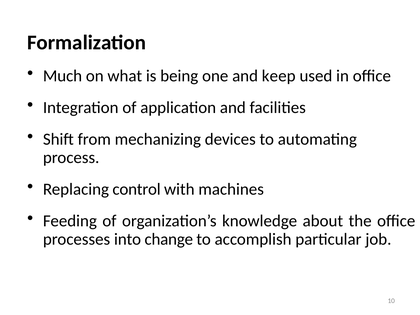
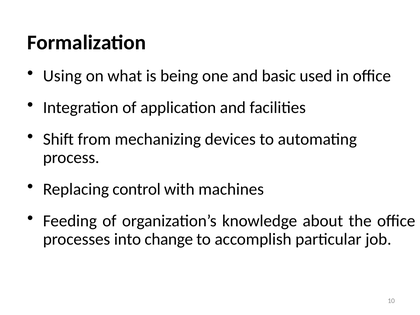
Much: Much -> Using
keep: keep -> basic
